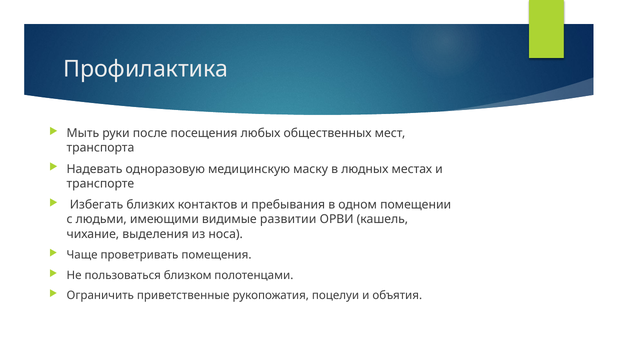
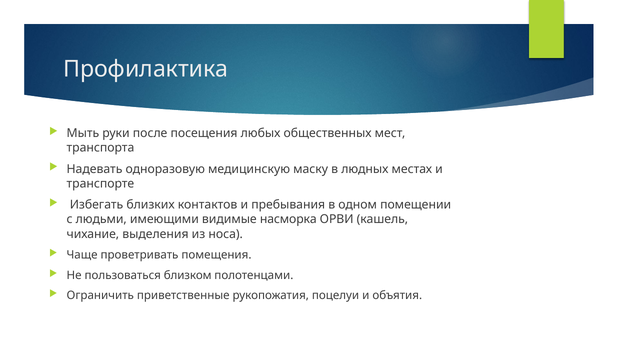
развитии: развитии -> насморка
